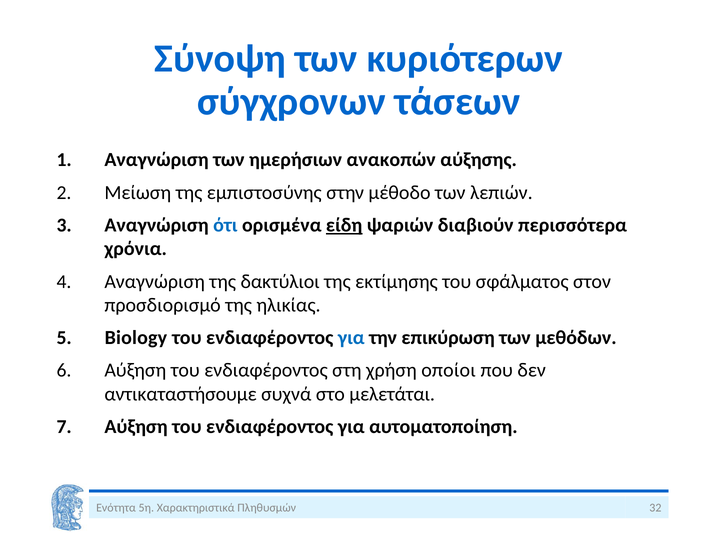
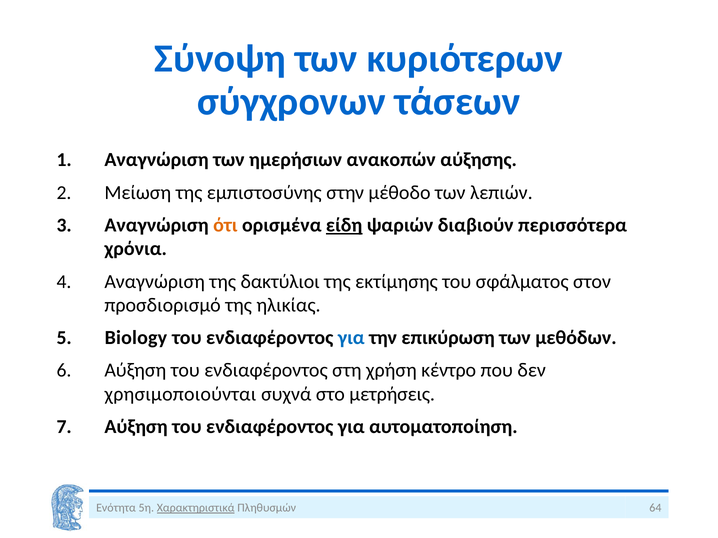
ότι colour: blue -> orange
οποίοι: οποίοι -> κέντρο
αντικαταστήσουμε: αντικαταστήσουμε -> χρησιμοποιούνται
μελετάται: μελετάται -> μετρήσεις
Χαρακτηριστικά underline: none -> present
32: 32 -> 64
